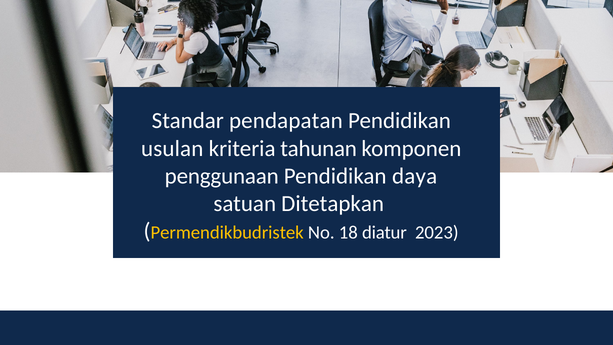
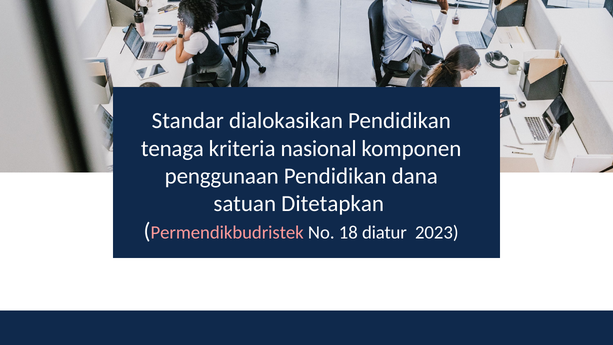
pendapatan: pendapatan -> dialokasikan
usulan: usulan -> tenaga
tahunan: tahunan -> nasional
daya: daya -> dana
Permendikbudristek colour: yellow -> pink
